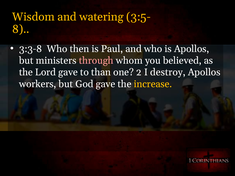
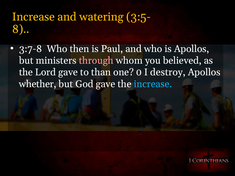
Wisdom at (33, 17): Wisdom -> Increase
3:3-8: 3:3-8 -> 3:7-8
2: 2 -> 0
workers: workers -> whether
increase at (153, 84) colour: yellow -> light blue
